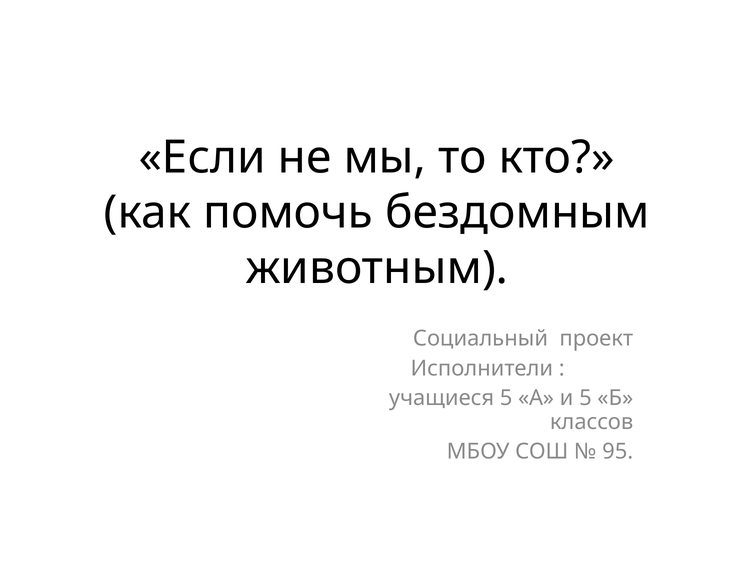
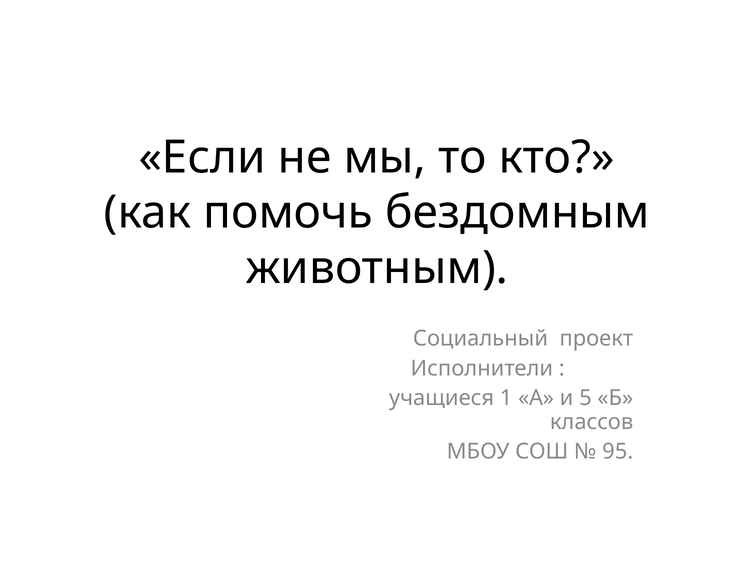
учащиеся 5: 5 -> 1
